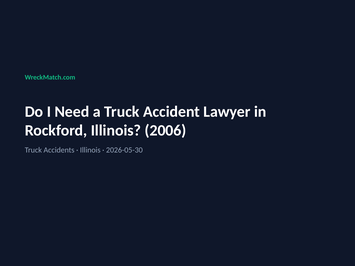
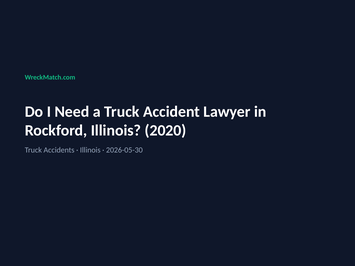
2006: 2006 -> 2020
